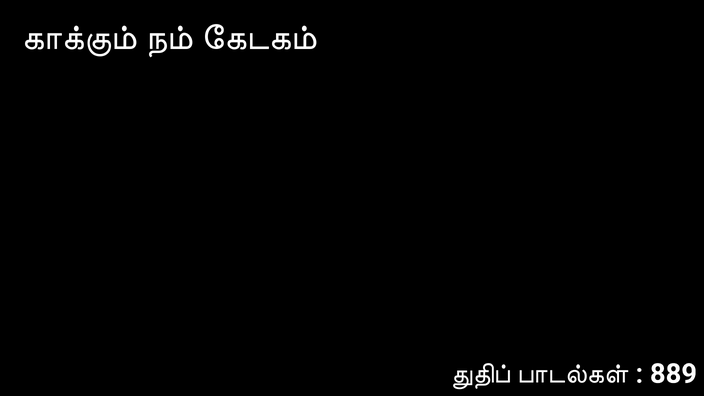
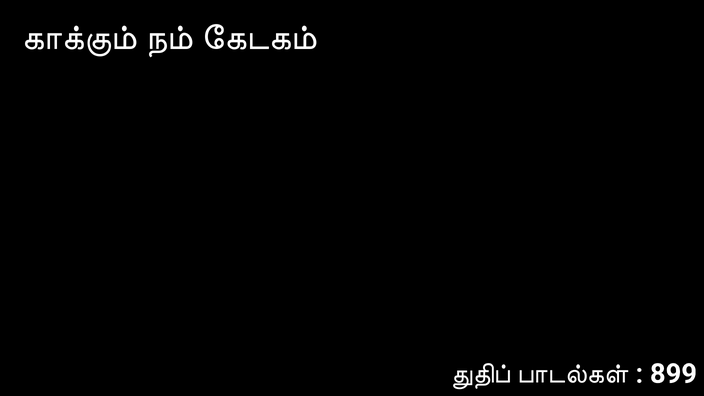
889: 889 -> 899
